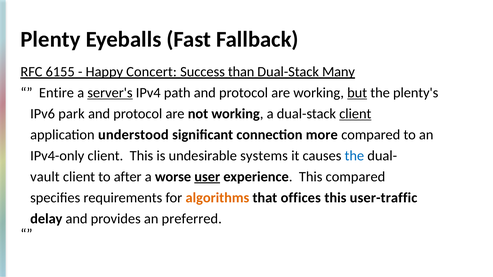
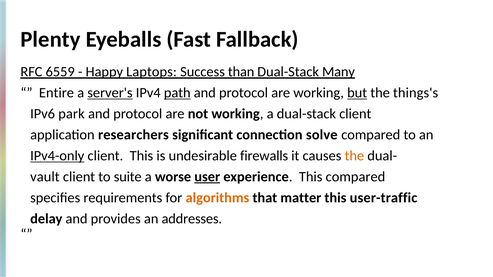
6155: 6155 -> 6559
Concert: Concert -> Laptops
path underline: none -> present
plenty's: plenty's -> things's
client at (355, 114) underline: present -> none
understood: understood -> researchers
more: more -> solve
IPv4-only underline: none -> present
systems: systems -> firewalls
the at (354, 156) colour: blue -> orange
after: after -> suite
offices: offices -> matter
preferred: preferred -> addresses
